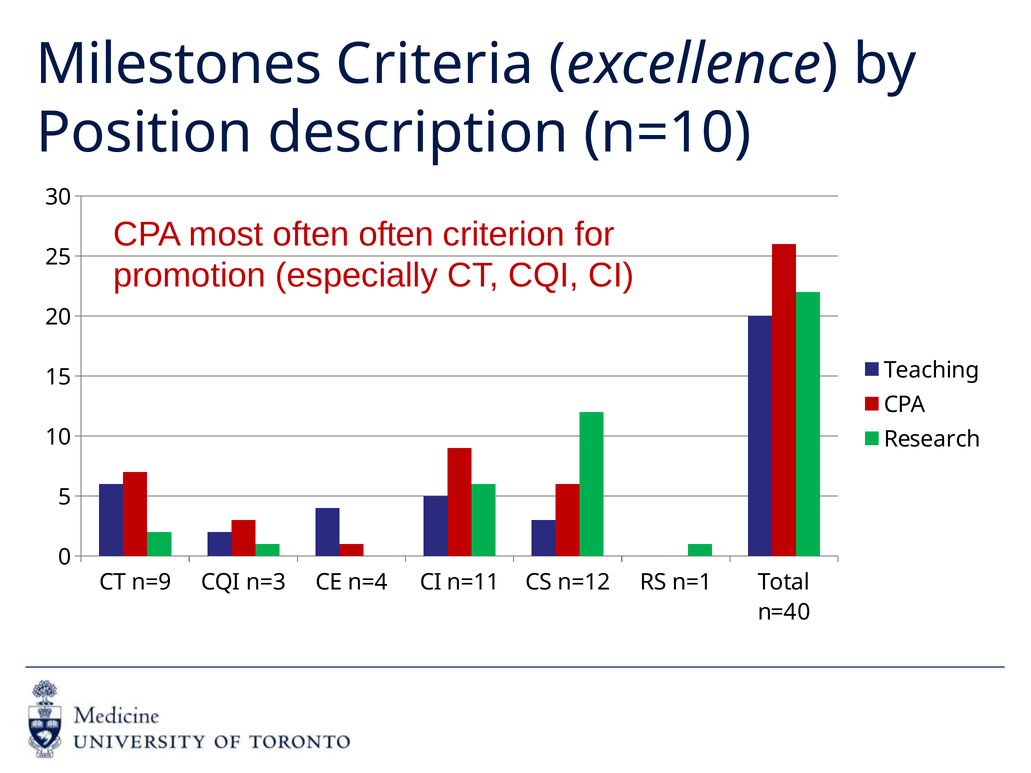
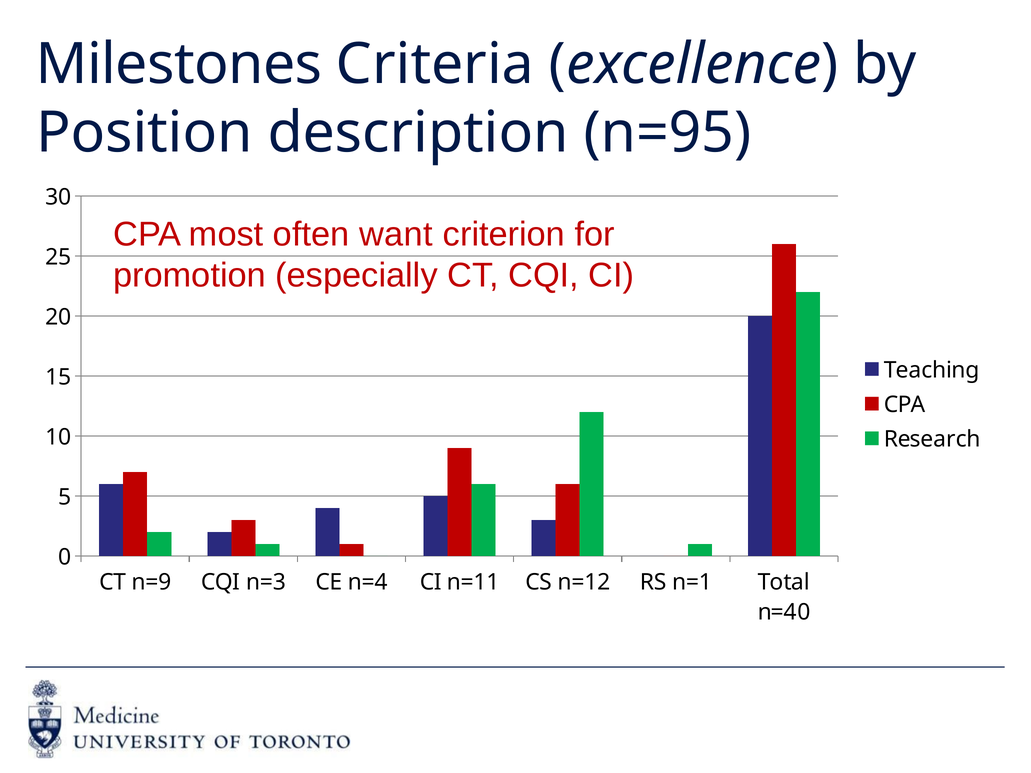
n=10: n=10 -> n=95
often often: often -> want
